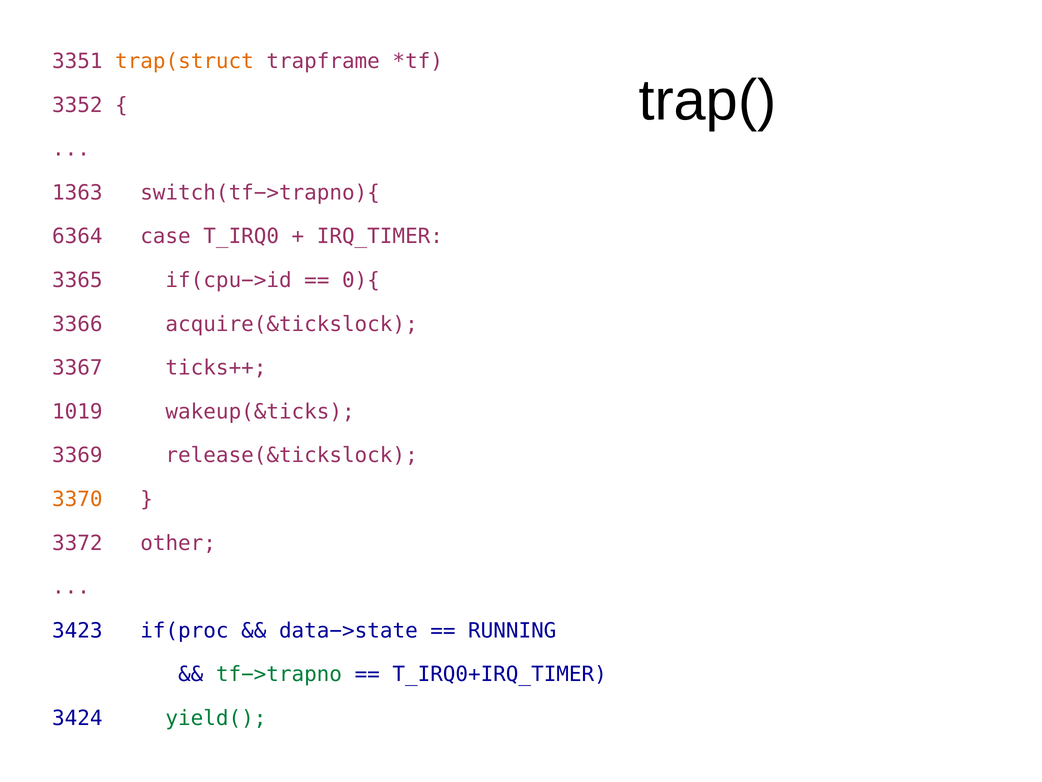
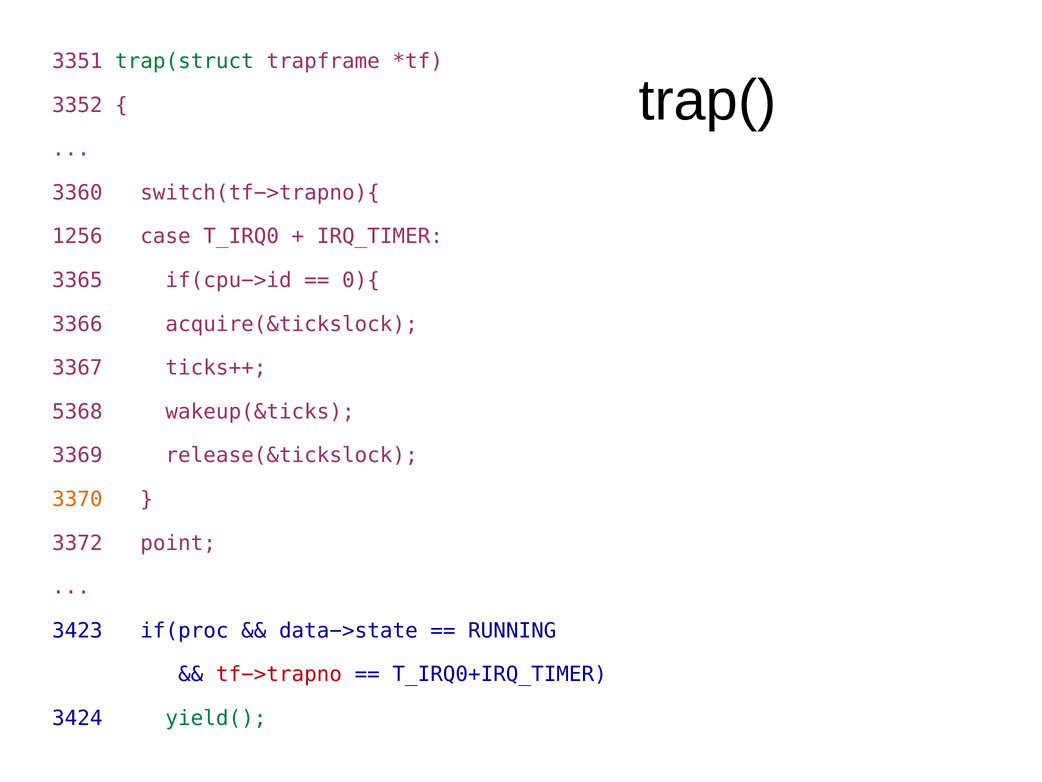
trap(struct colour: orange -> green
1363: 1363 -> 3360
6364: 6364 -> 1256
1019: 1019 -> 5368
other: other -> point
tf−>trapno colour: green -> red
